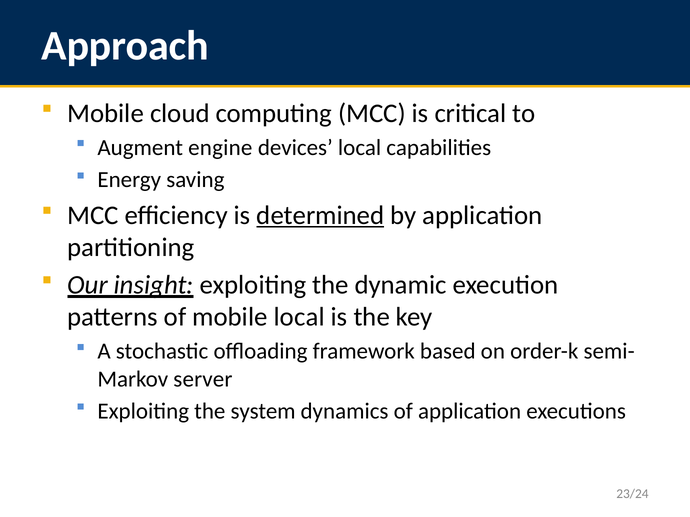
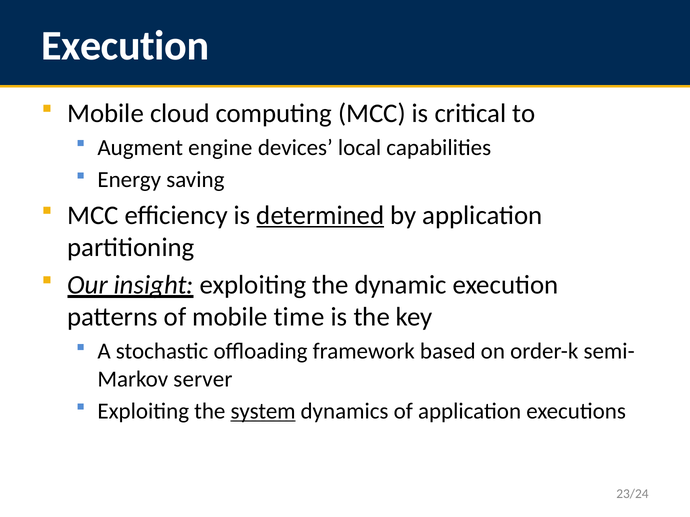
Approach at (125, 46): Approach -> Execution
mobile local: local -> time
system underline: none -> present
